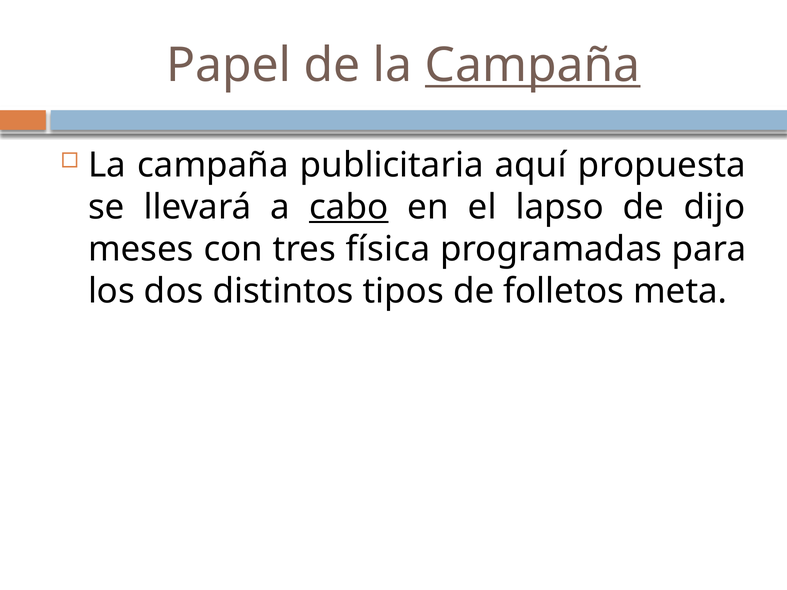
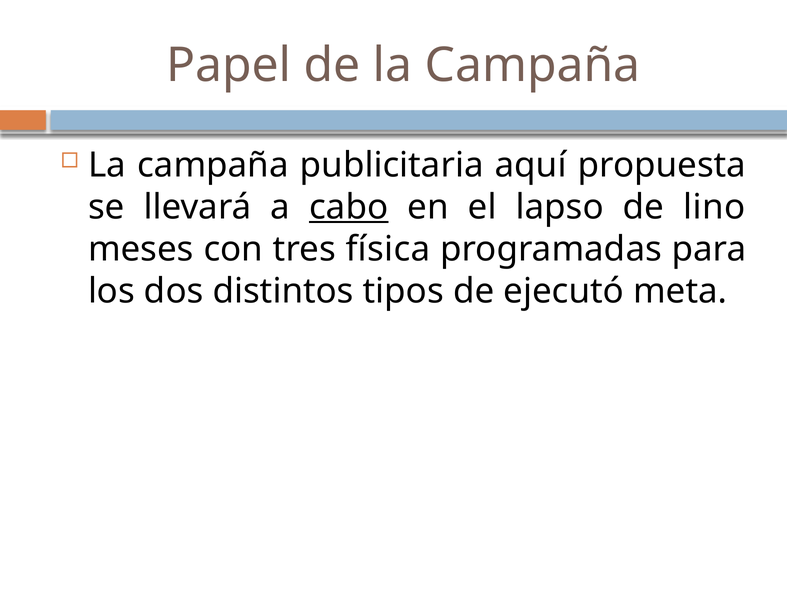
Campaña at (533, 66) underline: present -> none
dijo: dijo -> lino
folletos: folletos -> ejecutó
